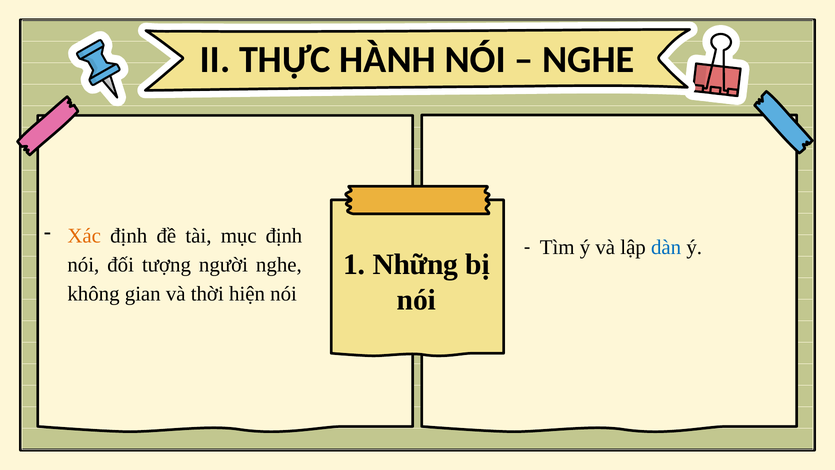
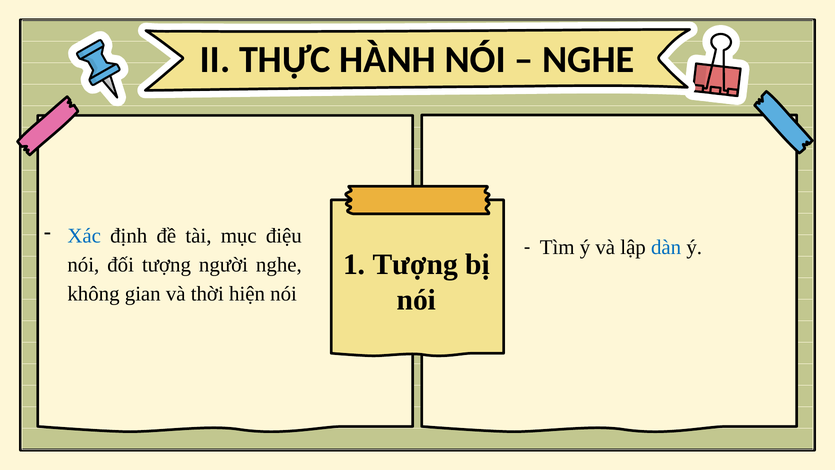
Xác colour: orange -> blue
mục định: định -> điệu
1 Những: Những -> Tượng
